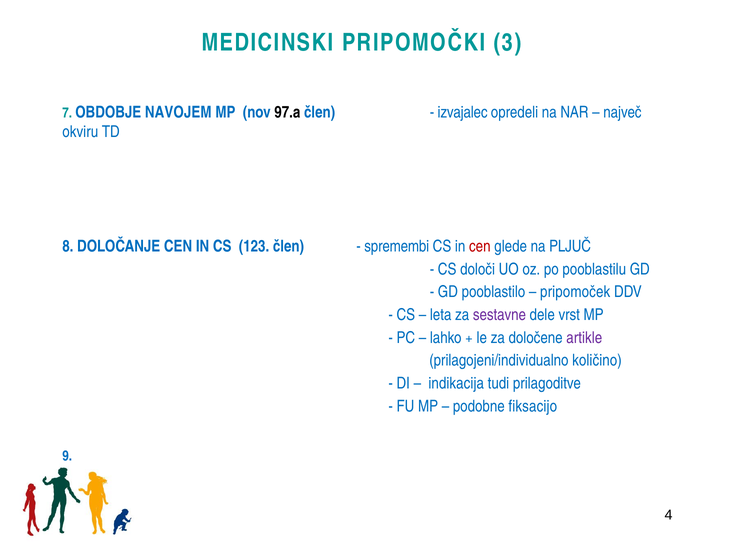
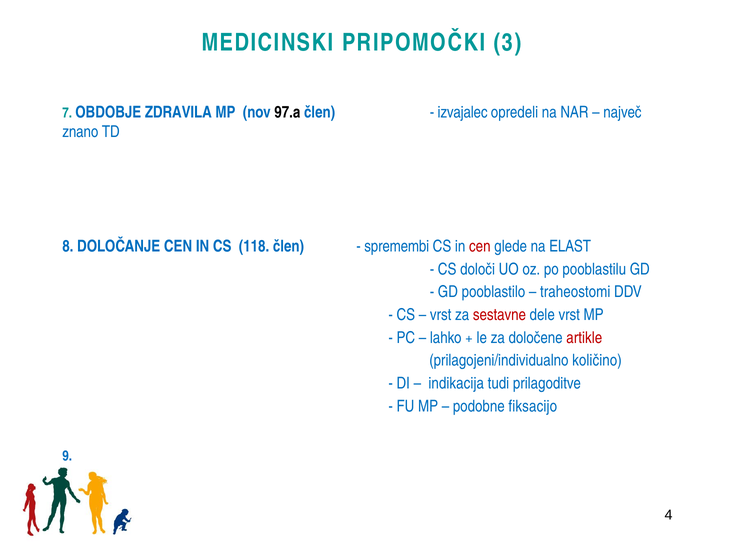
NAVOJEM: NAVOJEM -> ZDRAVILA
okviru: okviru -> znano
123: 123 -> 118
PLJUČ: PLJUČ -> ELAST
pripomoček: pripomoček -> traheostomi
leta at (441, 315): leta -> vrst
sestavne colour: purple -> red
artikle colour: purple -> red
